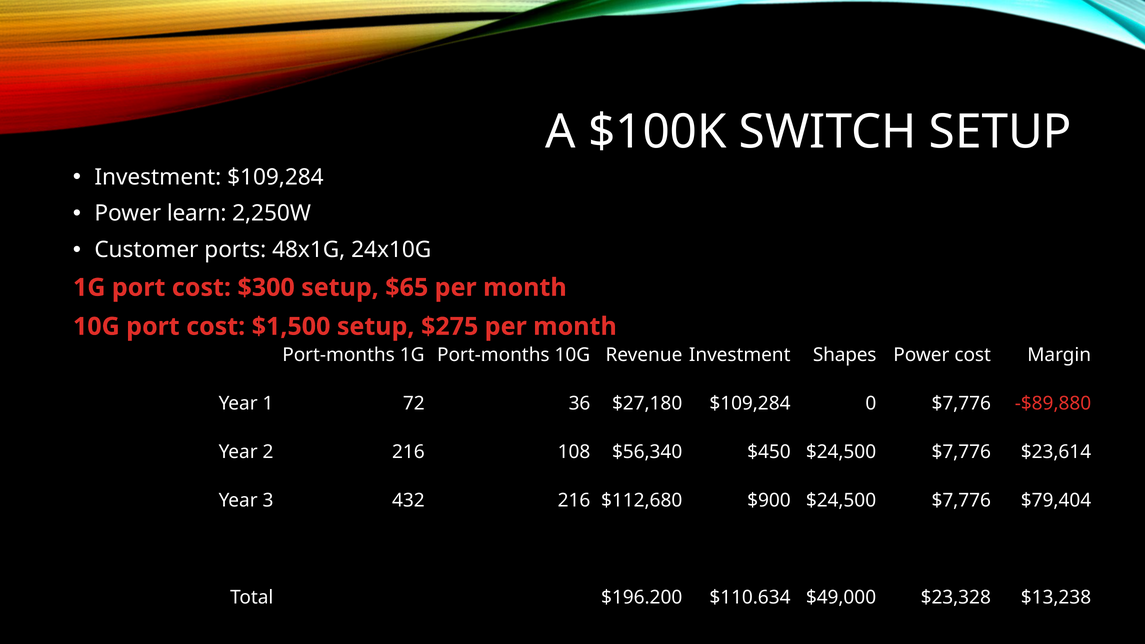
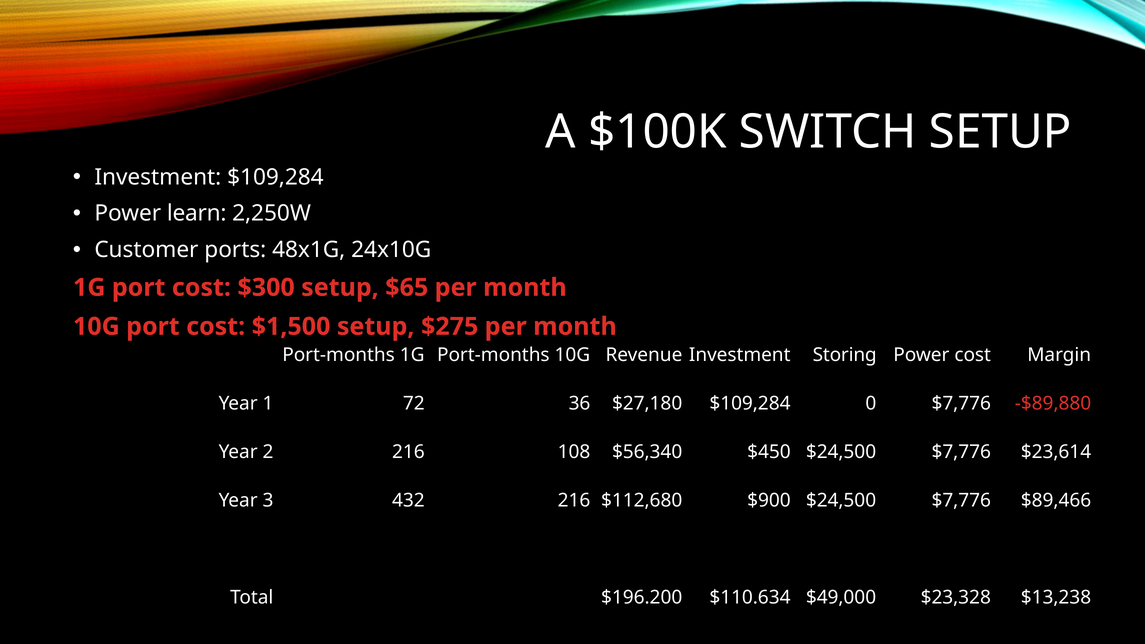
Shapes: Shapes -> Storing
$79,404: $79,404 -> $89,466
